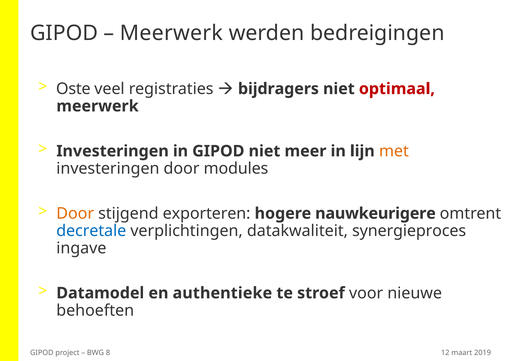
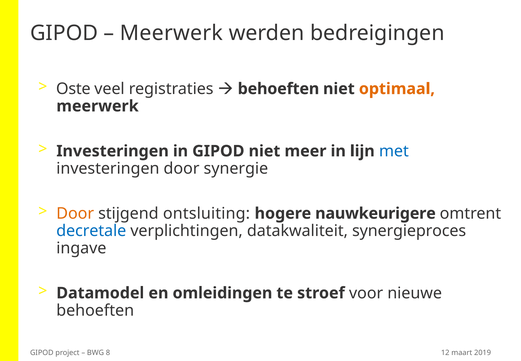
bijdragers at (278, 89): bijdragers -> behoeften
optimaal colour: red -> orange
met colour: orange -> blue
modules: modules -> synergie
exporteren: exporteren -> ontsluiting
authentieke: authentieke -> omleidingen
